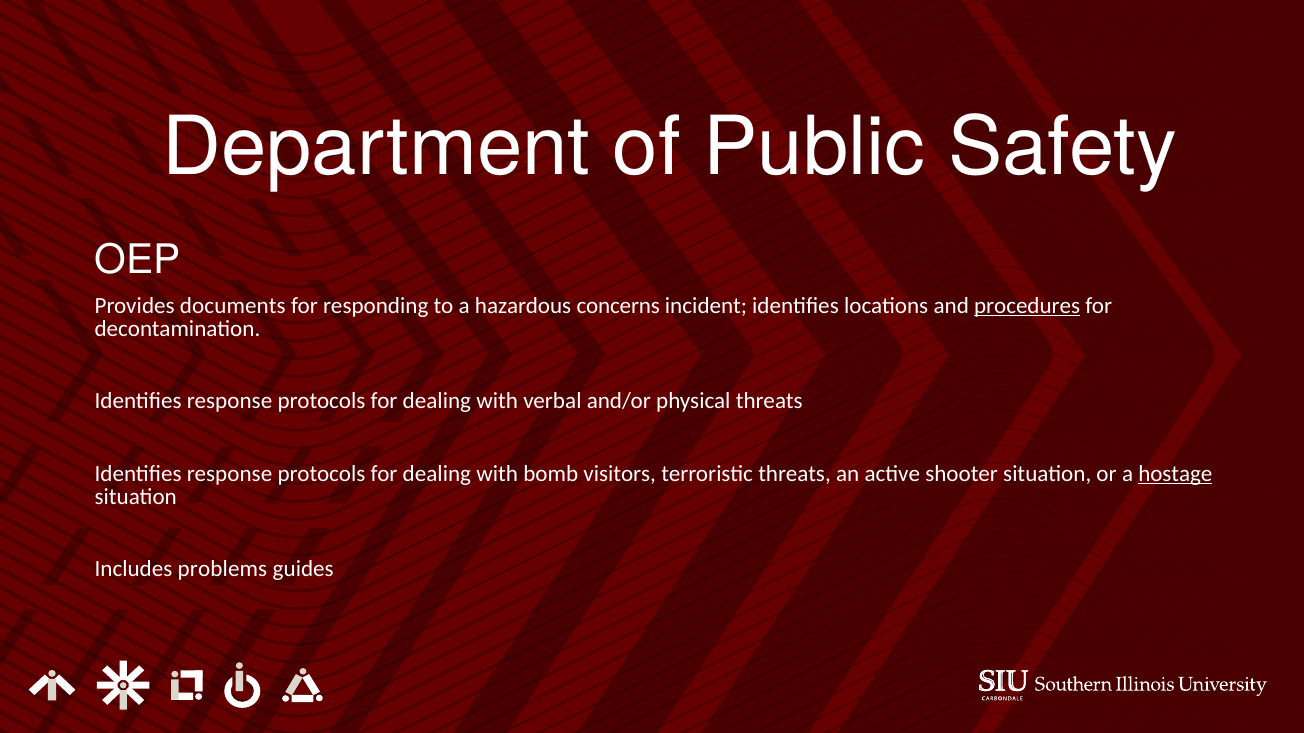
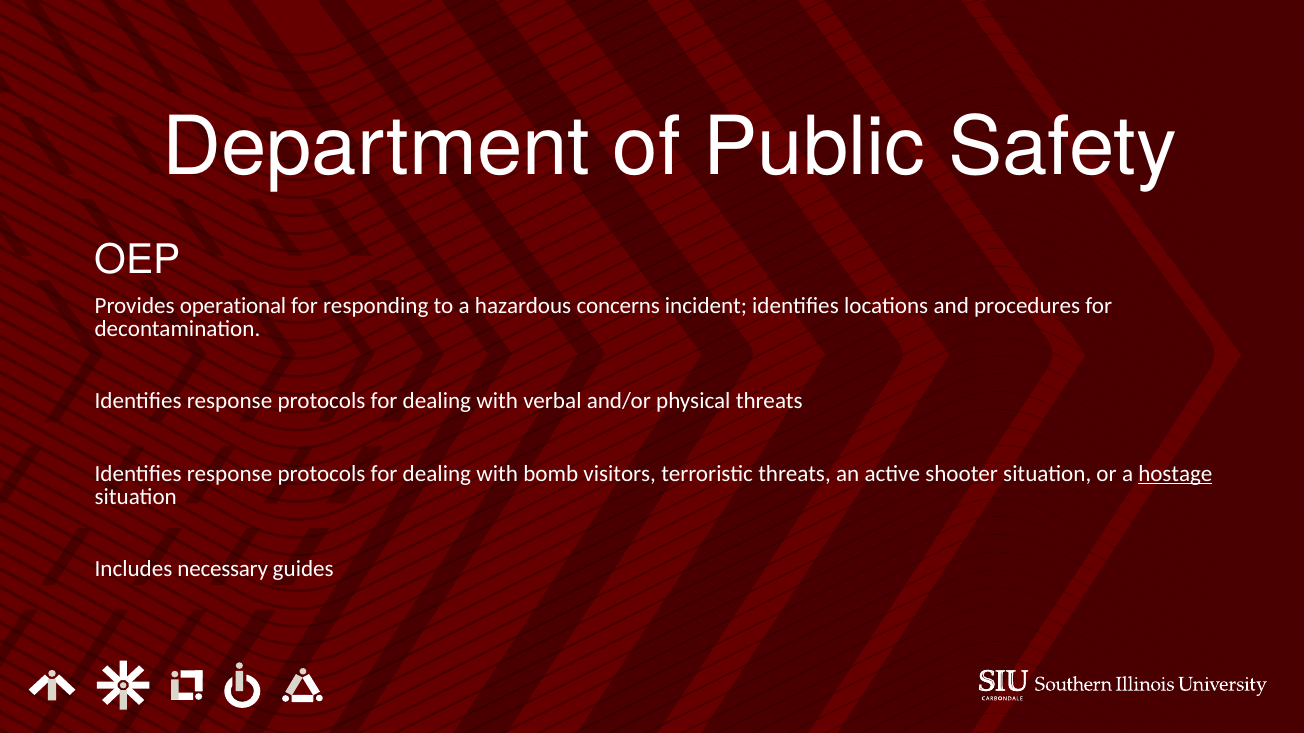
documents: documents -> operational
procedures underline: present -> none
problems: problems -> necessary
